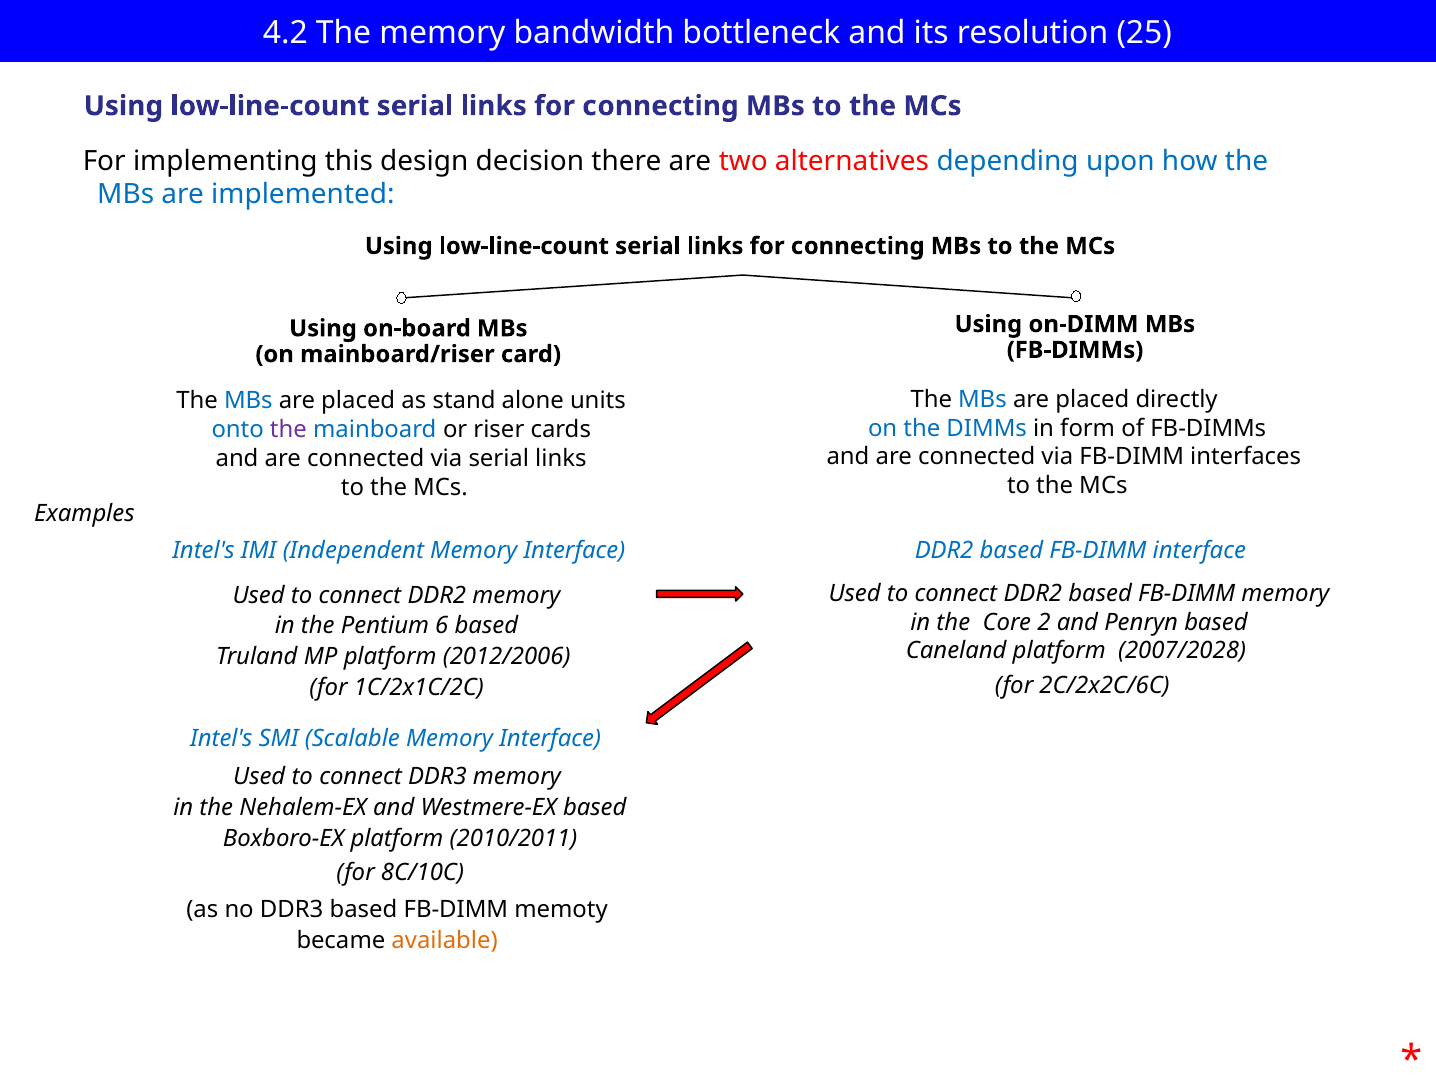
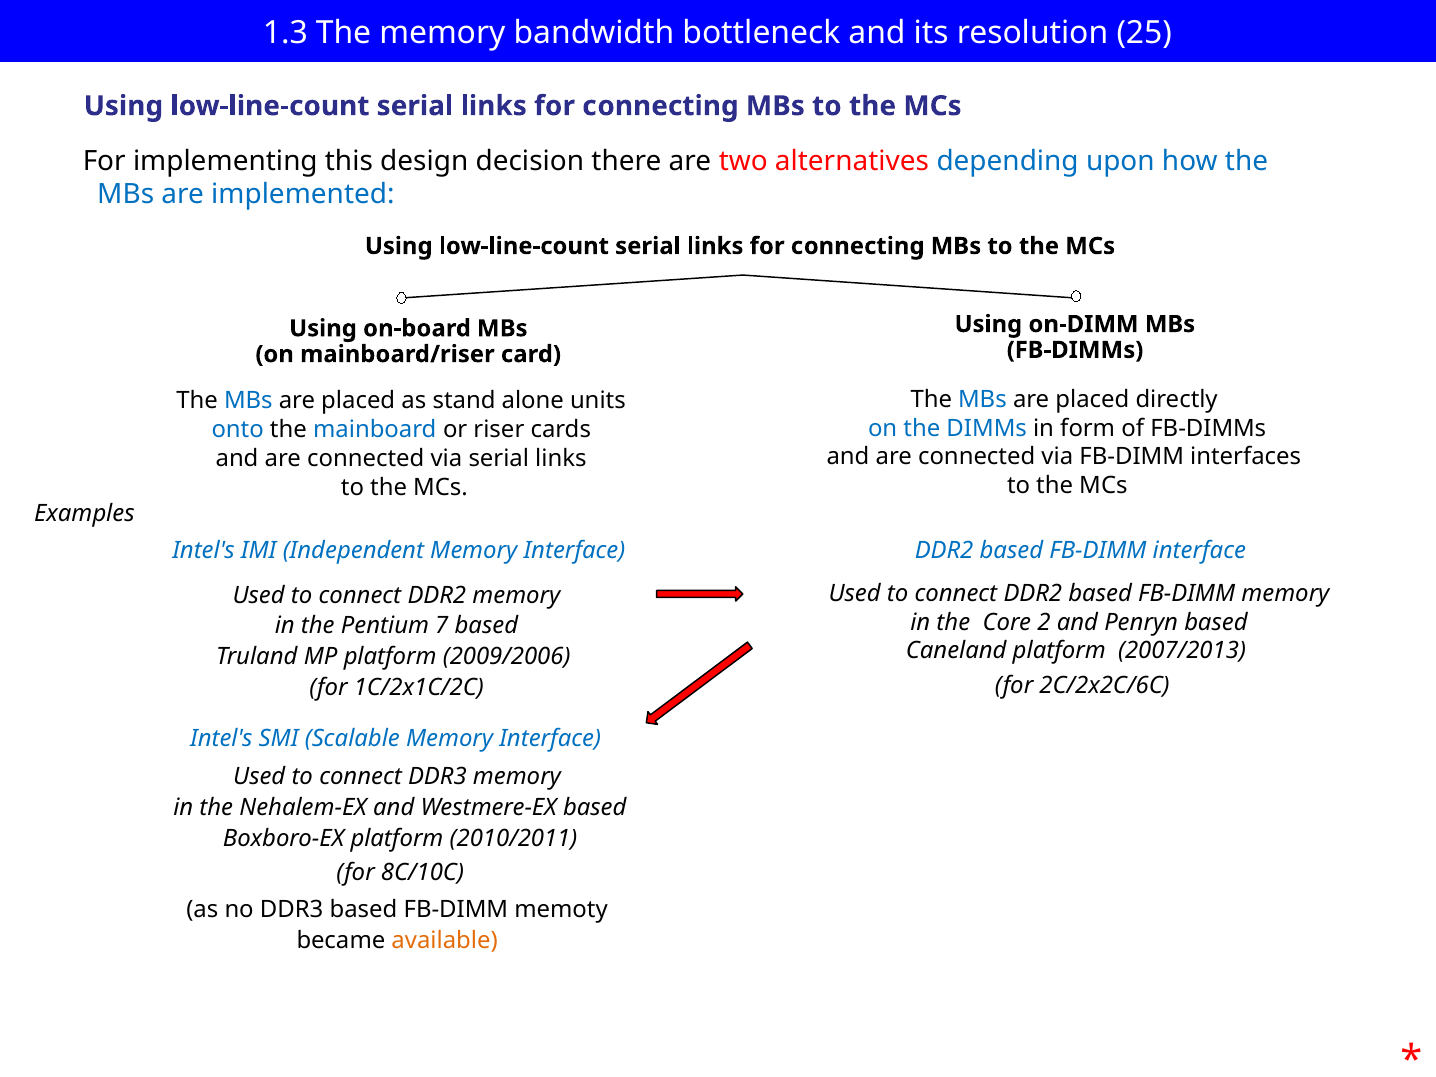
4.2: 4.2 -> 1.3
the at (288, 430) colour: purple -> black
6: 6 -> 7
2007/2028: 2007/2028 -> 2007/2013
2012/2006: 2012/2006 -> 2009/2006
